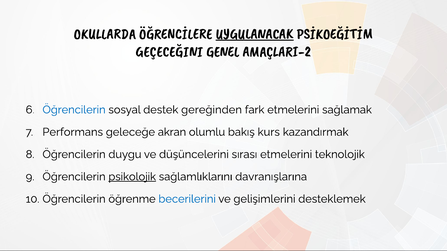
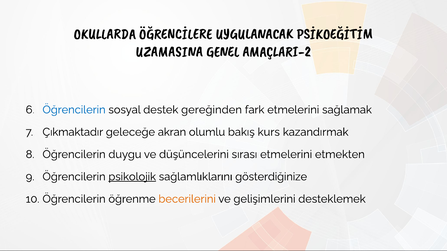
UYGULANACAK underline: present -> none
GEÇECEĞINI: GEÇECEĞINI -> UZAMASINA
Performans: Performans -> Çıkmaktadır
teknolojik: teknolojik -> etmekten
davranışlarına: davranışlarına -> gösterdiğinize
becerilerini colour: blue -> orange
